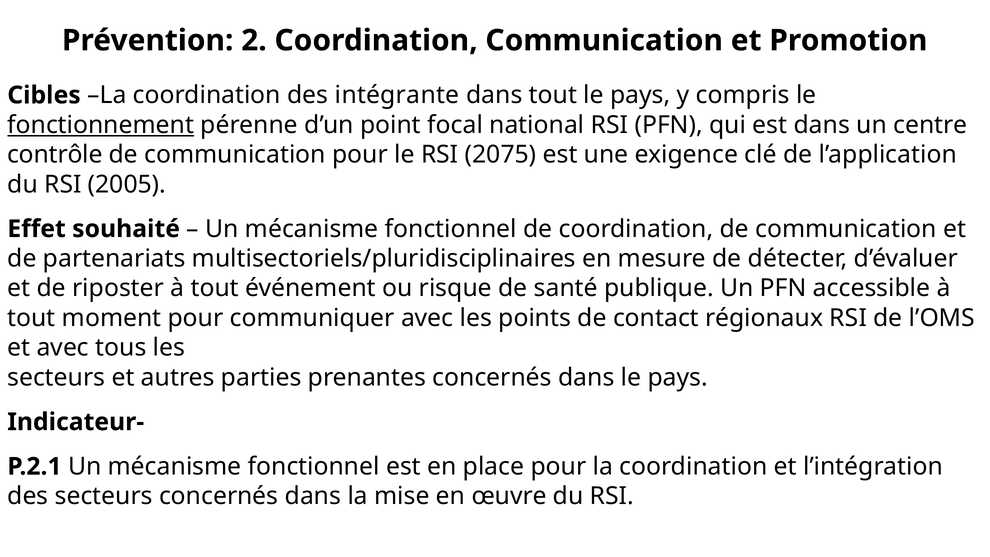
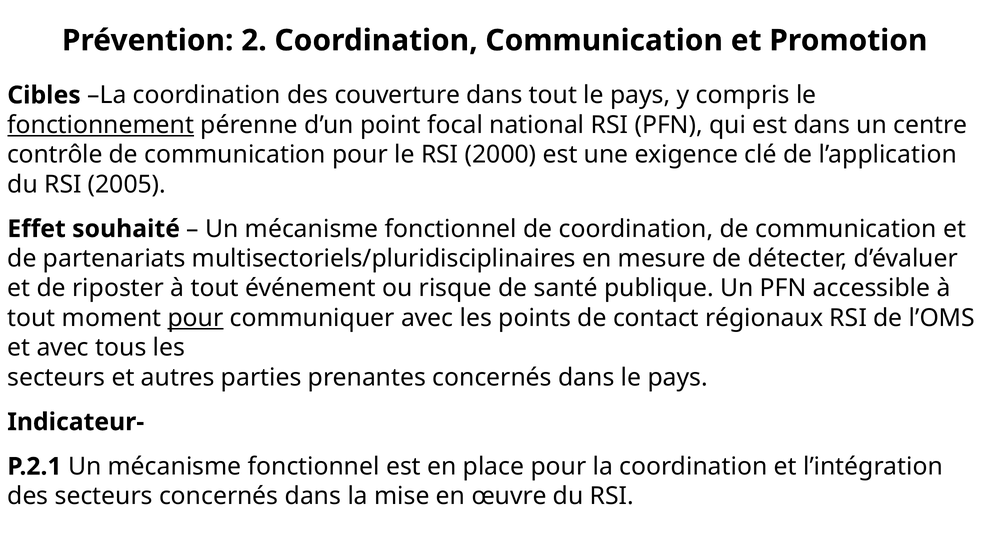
intégrante: intégrante -> couverture
2075: 2075 -> 2000
pour at (196, 318) underline: none -> present
